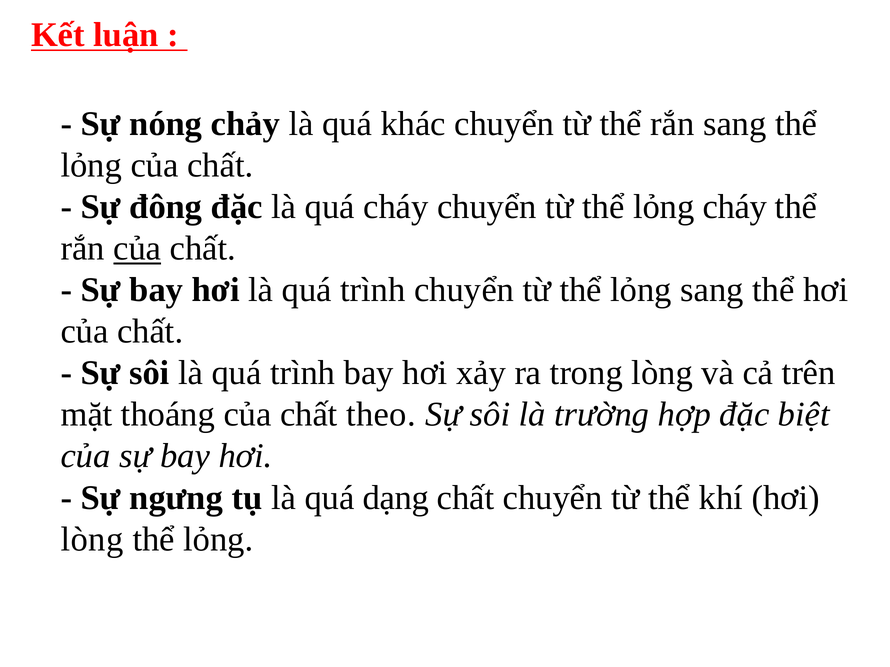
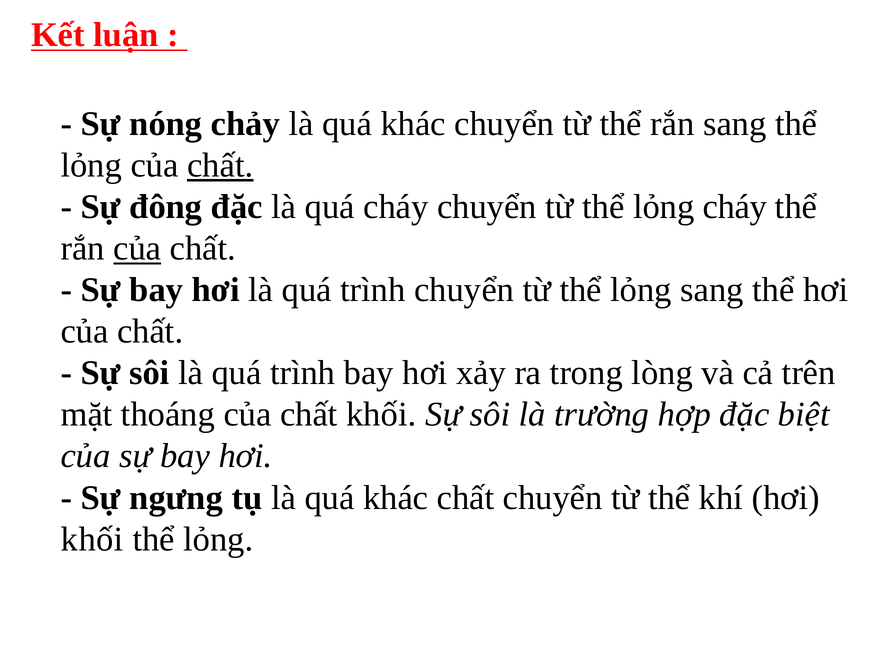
chất at (220, 166) underline: none -> present
chất theo: theo -> khối
tụ là quá dạng: dạng -> khác
lòng at (92, 540): lòng -> khối
